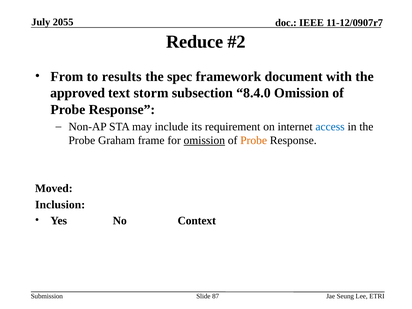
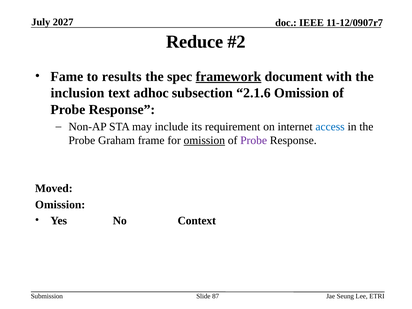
2055: 2055 -> 2027
From: From -> Fame
framework underline: none -> present
approved: approved -> inclusion
storm: storm -> adhoc
8.4.0: 8.4.0 -> 2.1.6
Probe at (254, 140) colour: orange -> purple
Inclusion at (60, 205): Inclusion -> Omission
